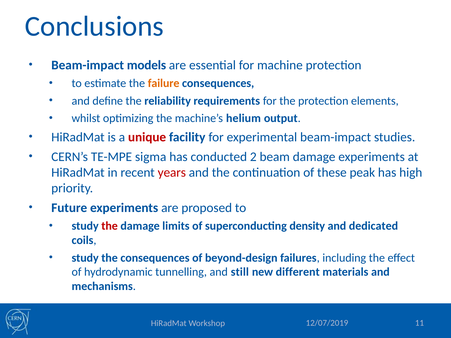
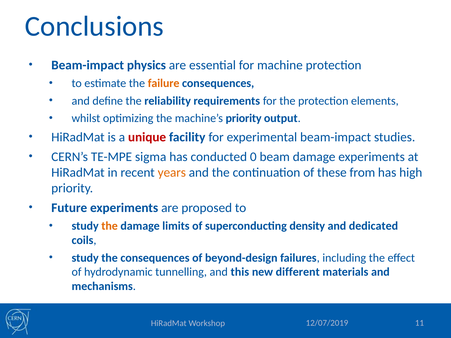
models: models -> physics
machine’s helium: helium -> priority
2: 2 -> 0
years colour: red -> orange
peak: peak -> from
the at (110, 226) colour: red -> orange
still: still -> this
